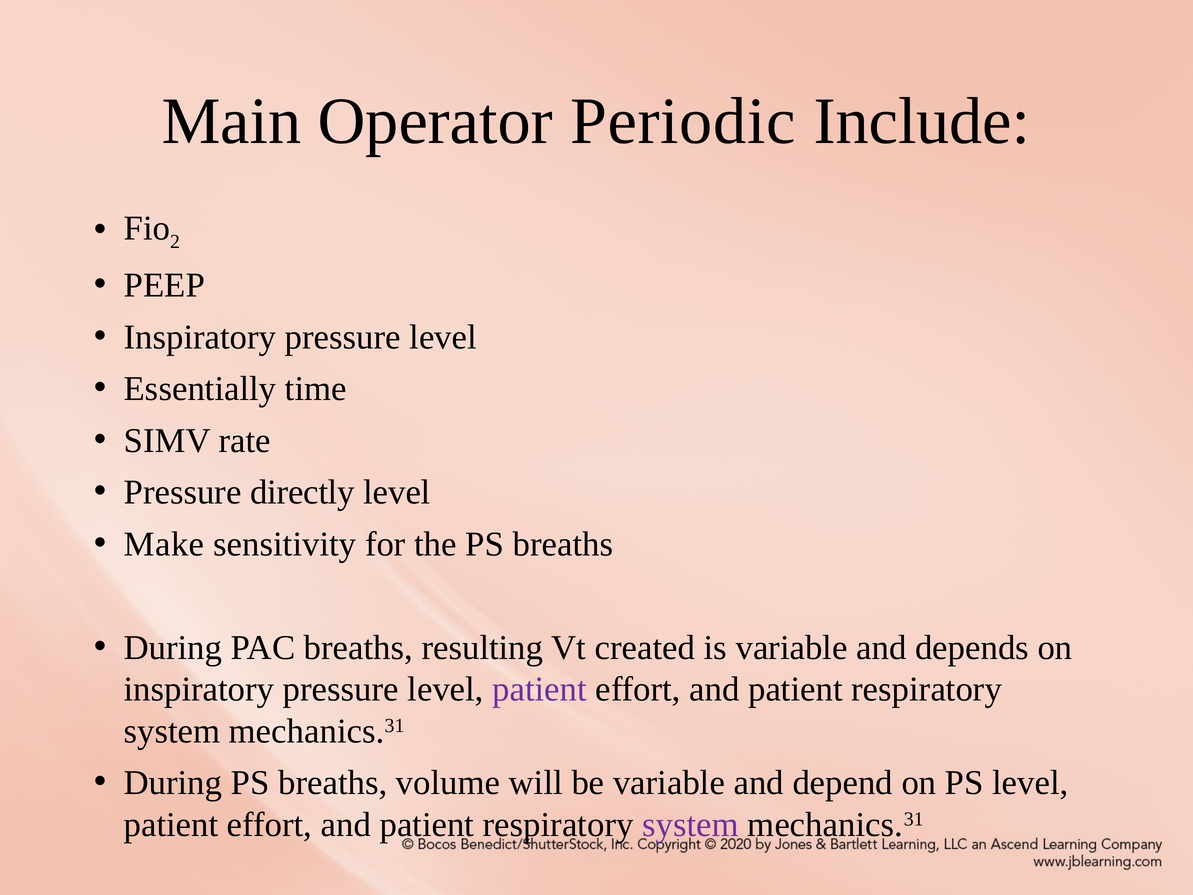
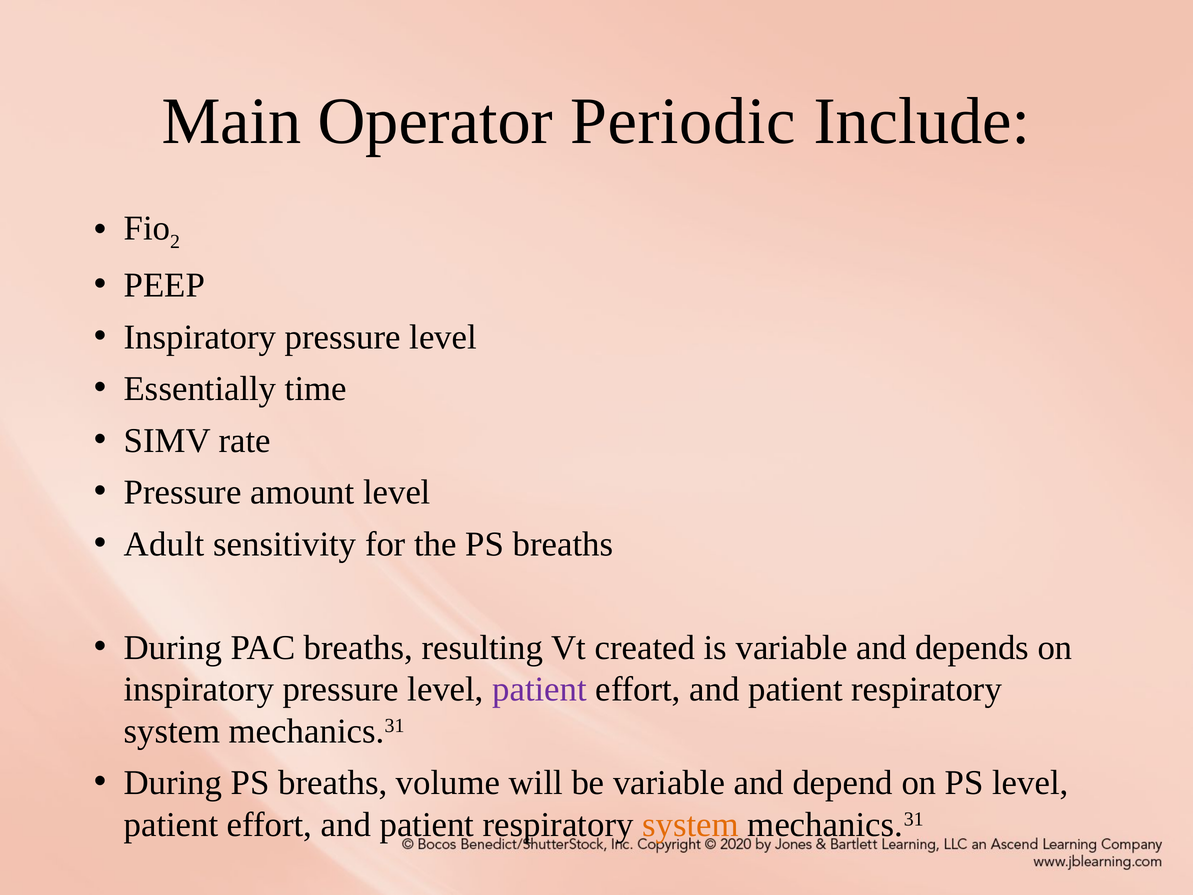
directly: directly -> amount
Make: Make -> Adult
system at (691, 824) colour: purple -> orange
